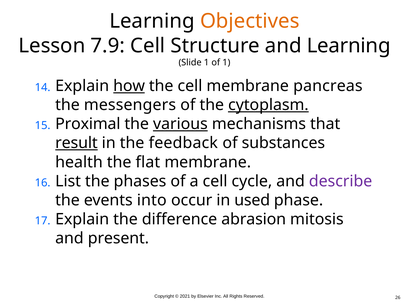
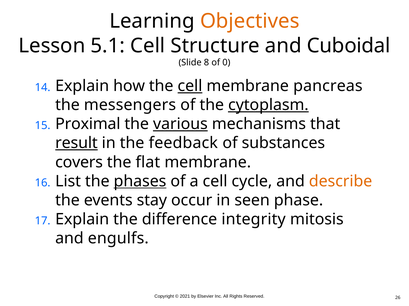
7.9: 7.9 -> 5.1
and Learning: Learning -> Cuboidal
Slide 1: 1 -> 8
of 1: 1 -> 0
how underline: present -> none
cell at (190, 86) underline: none -> present
health: health -> covers
phases underline: none -> present
describe colour: purple -> orange
into: into -> stay
used: used -> seen
abrasion: abrasion -> integrity
present: present -> engulfs
